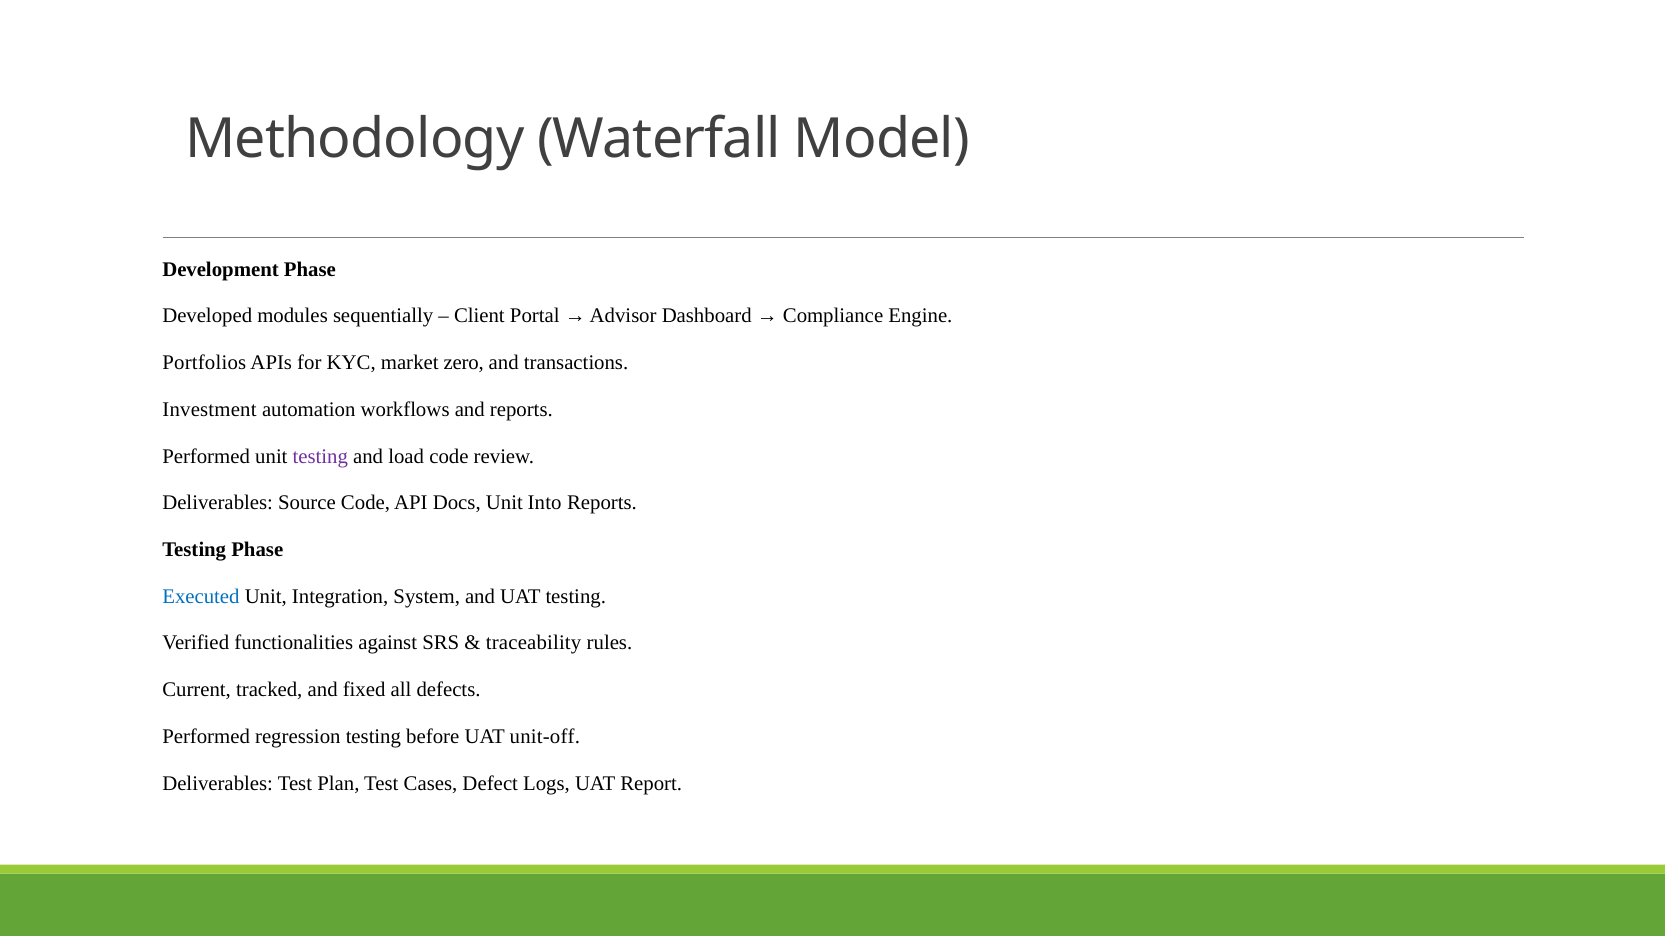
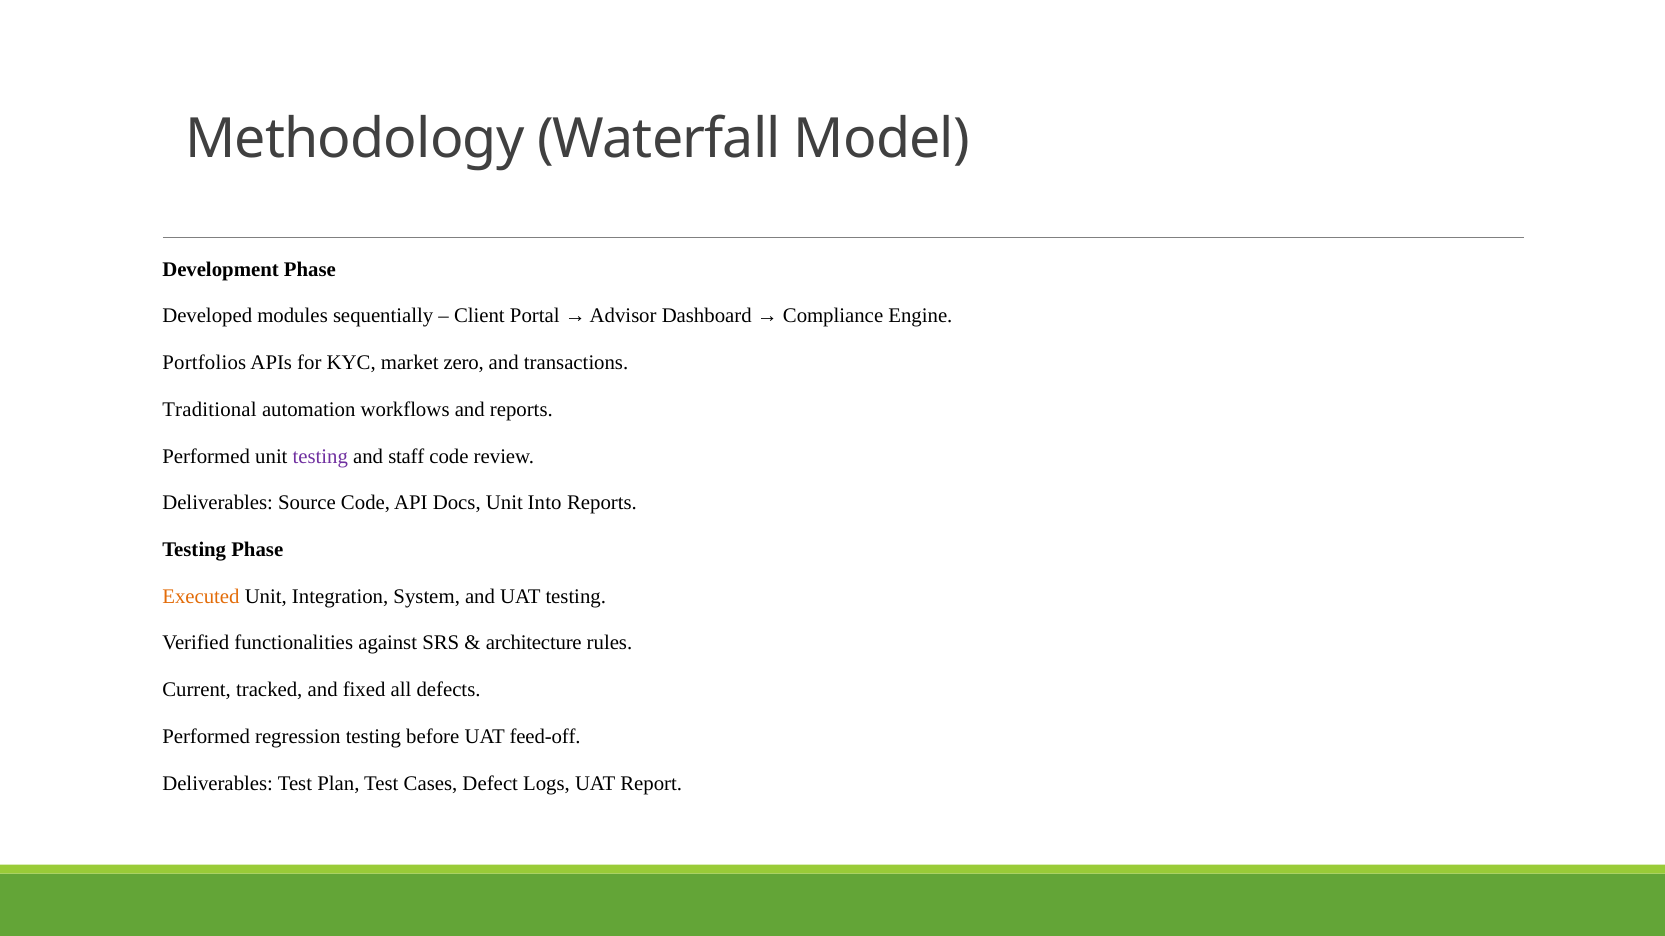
Investment: Investment -> Traditional
load: load -> staff
Executed colour: blue -> orange
traceability: traceability -> architecture
unit-off: unit-off -> feed-off
